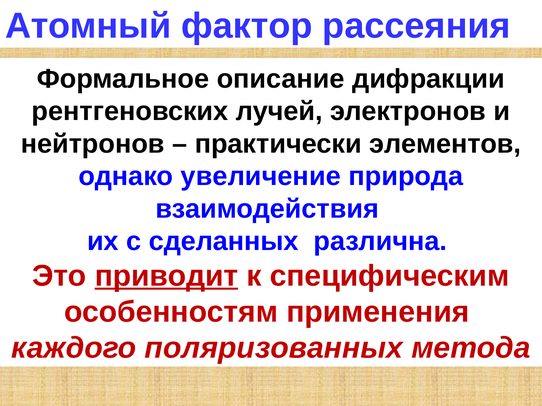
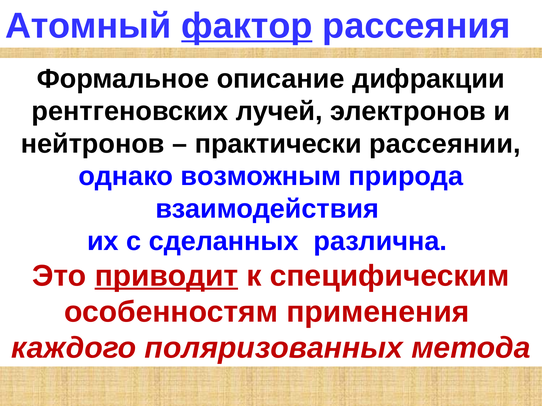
фактор underline: none -> present
элементов: элементов -> рассеянии
увеличение: увеличение -> возможным
